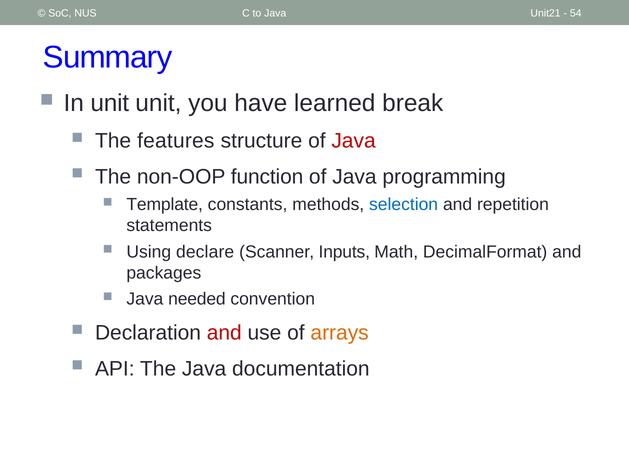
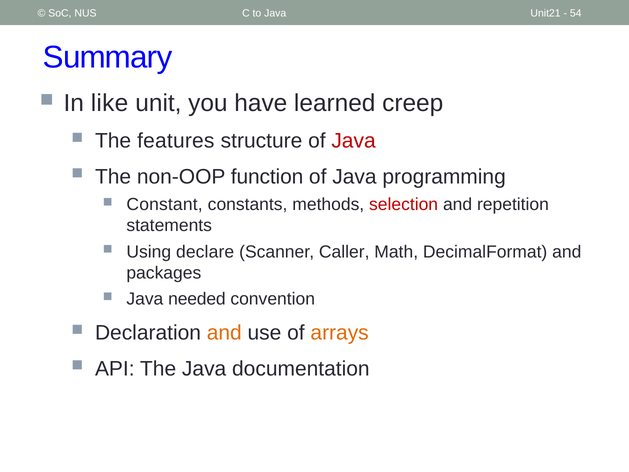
In unit: unit -> like
break: break -> creep
Template: Template -> Constant
selection colour: blue -> red
Inputs: Inputs -> Caller
and at (224, 333) colour: red -> orange
